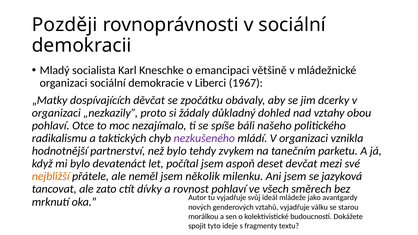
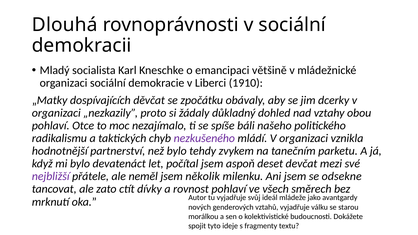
Později: Později -> Dlouhá
1967: 1967 -> 1910
nejbližší colour: orange -> purple
jazyková: jazyková -> odsekne
